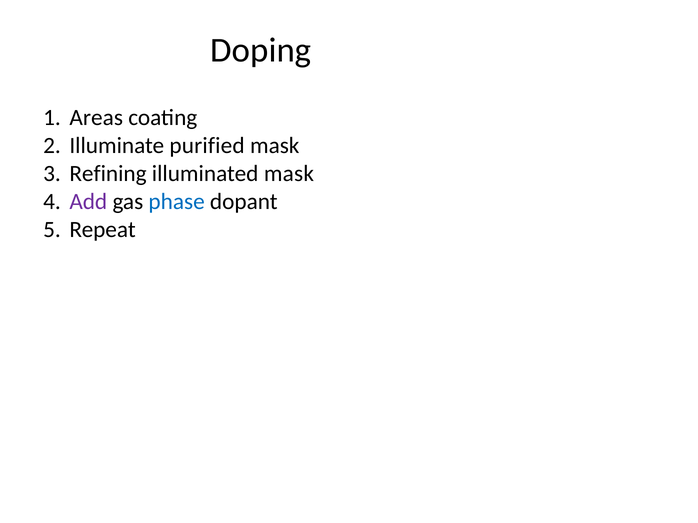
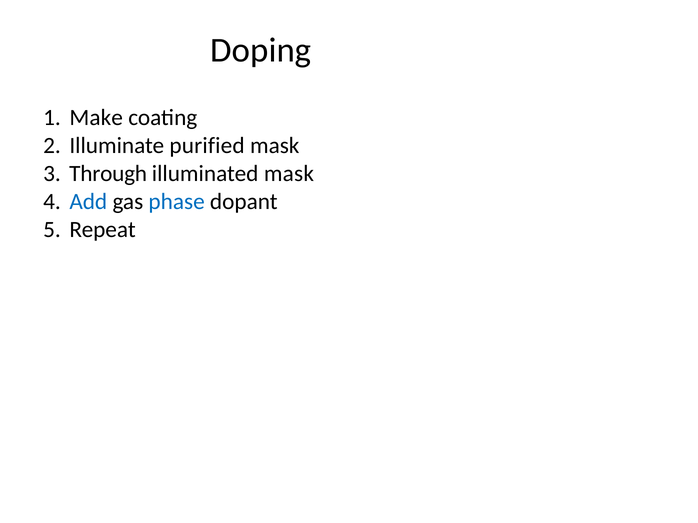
Areas: Areas -> Make
Refining: Refining -> Through
Add colour: purple -> blue
